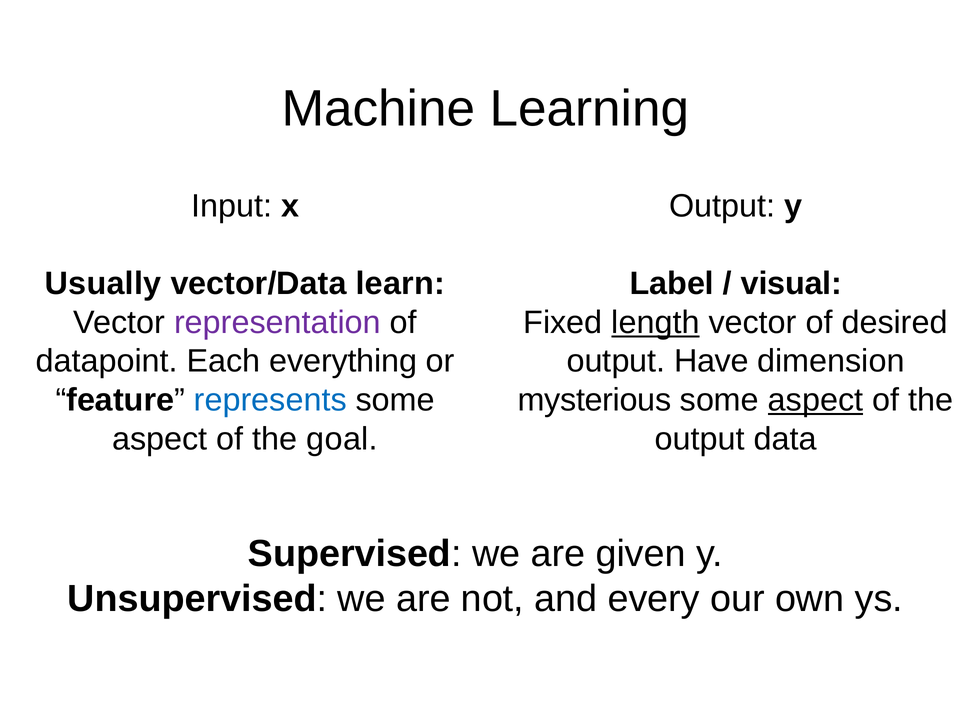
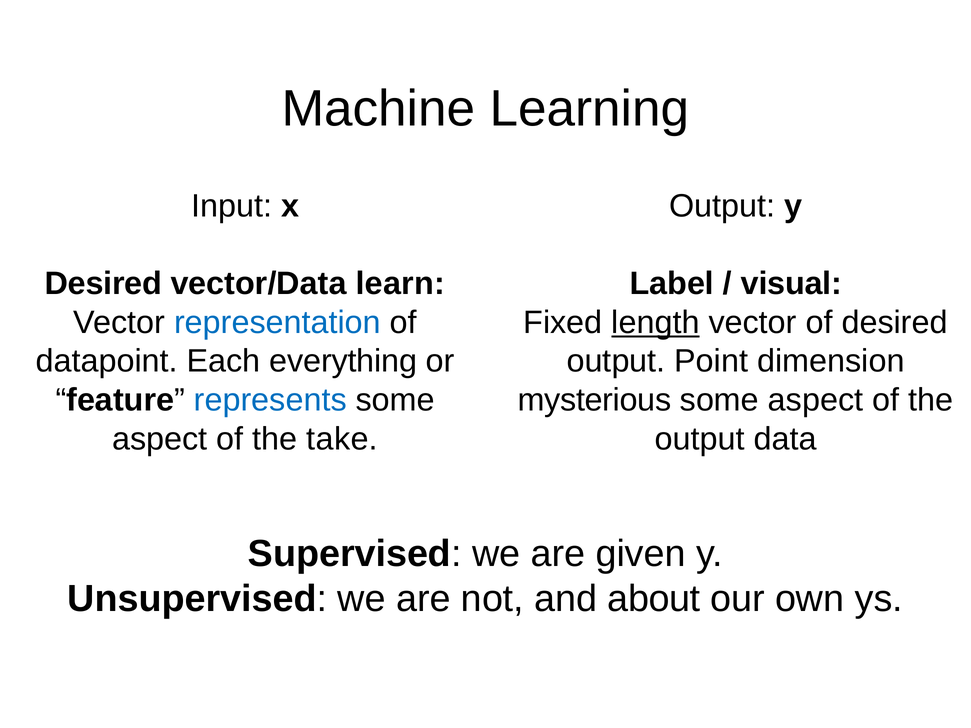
Usually at (103, 284): Usually -> Desired
representation colour: purple -> blue
Have: Have -> Point
aspect at (816, 400) underline: present -> none
goal: goal -> take
every: every -> about
